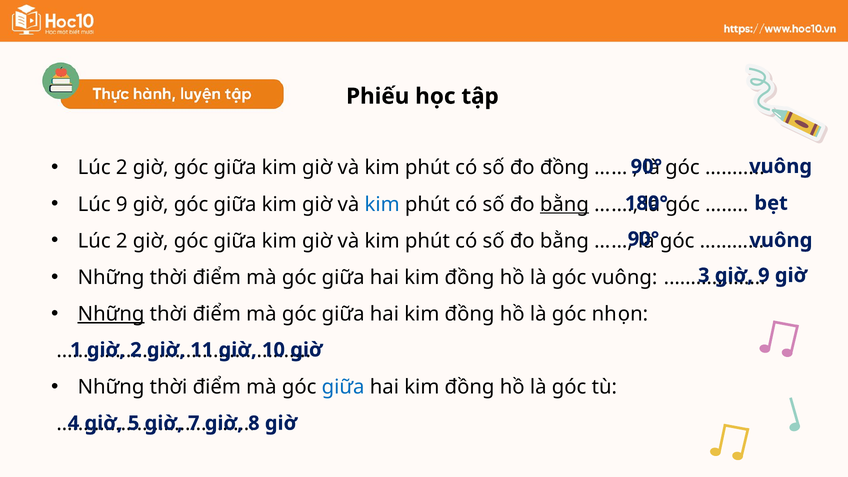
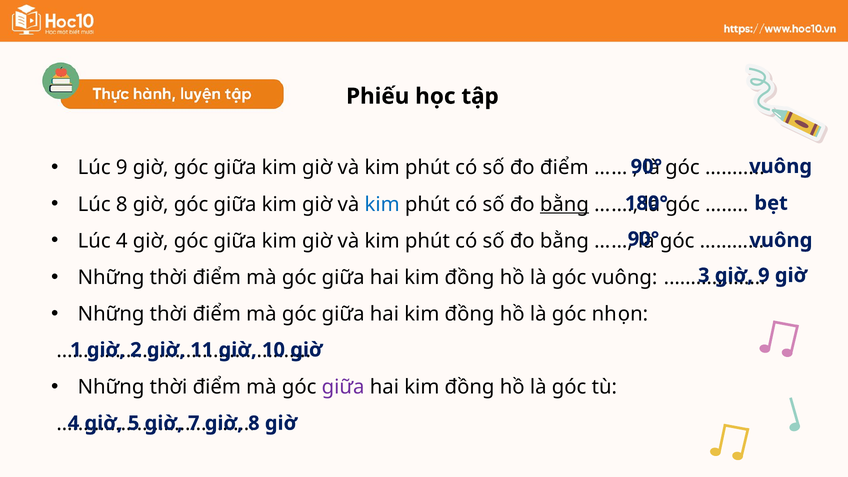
2 at (122, 168): 2 -> 9
đo đồng: đồng -> điểm
Lúc 9: 9 -> 8
2 at (122, 241): 2 -> 4
Những at (111, 314) underline: present -> none
giữa at (343, 387) colour: blue -> purple
